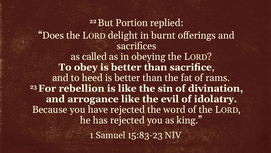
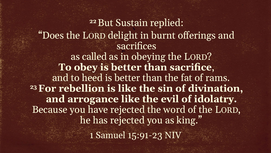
Portion: Portion -> Sustain
15:83-23: 15:83-23 -> 15:91-23
